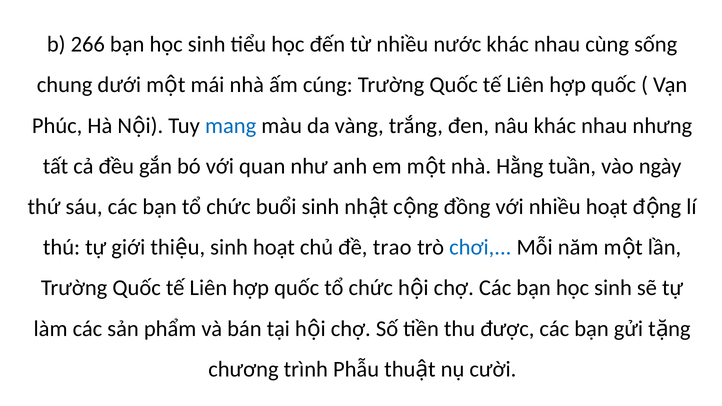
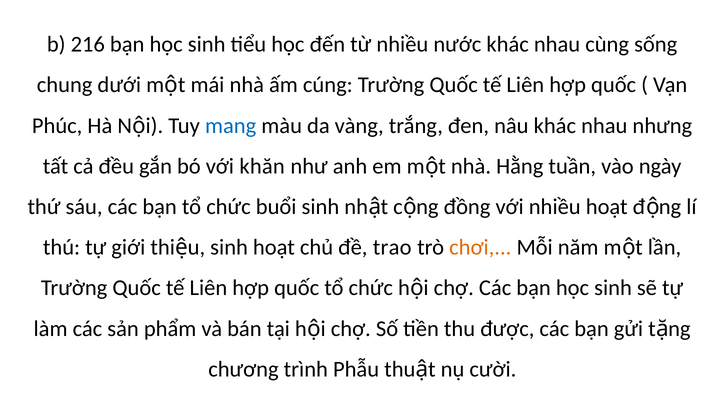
266: 266 -> 216
quan: quan -> khăn
chơi colour: blue -> orange
